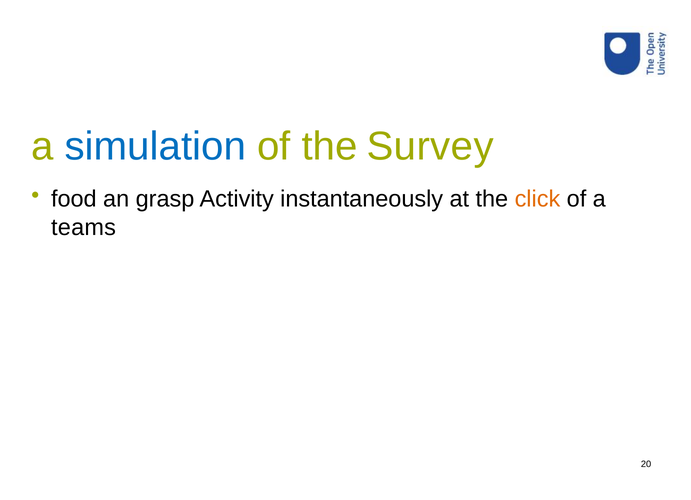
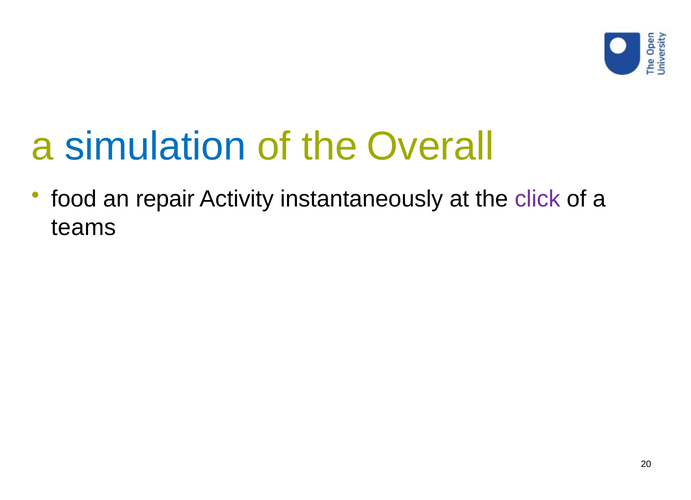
Survey: Survey -> Overall
grasp: grasp -> repair
click colour: orange -> purple
